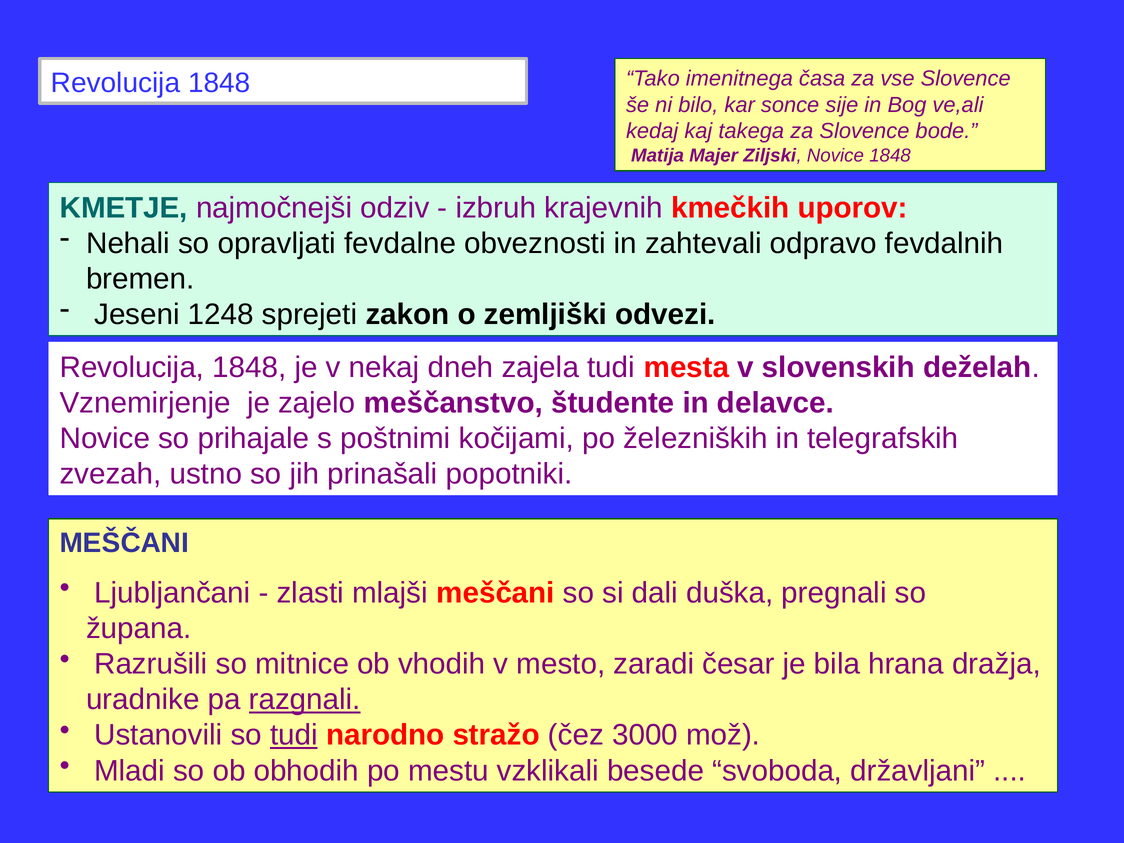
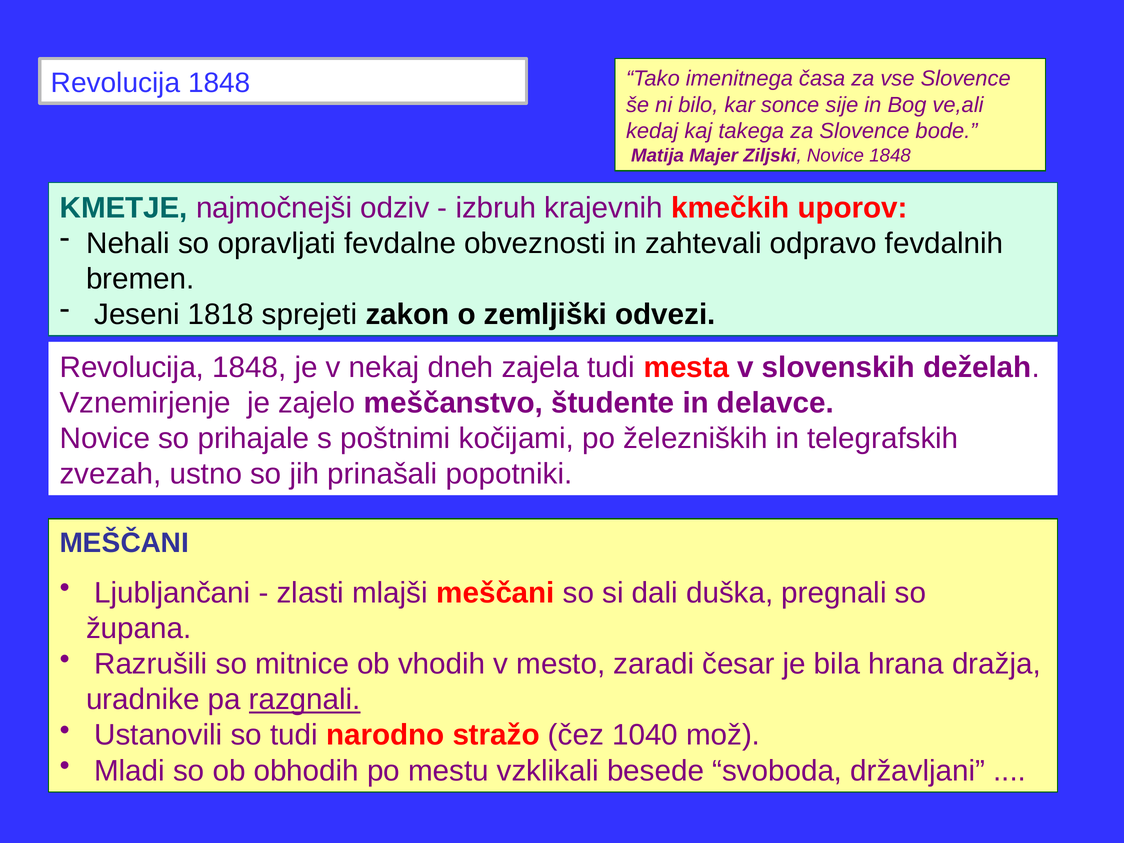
1248: 1248 -> 1818
tudi at (294, 735) underline: present -> none
3000: 3000 -> 1040
